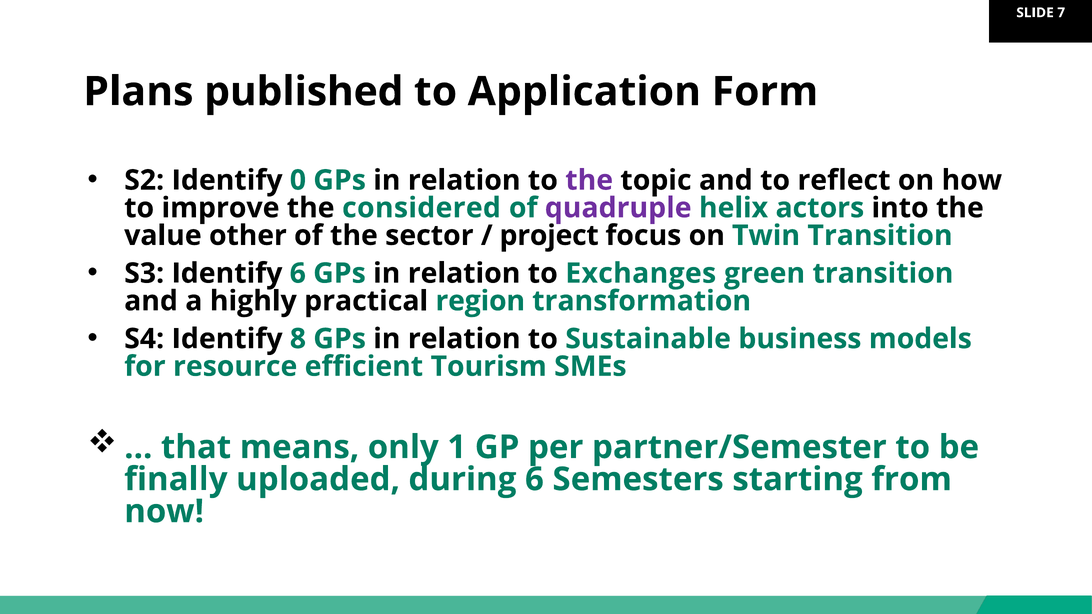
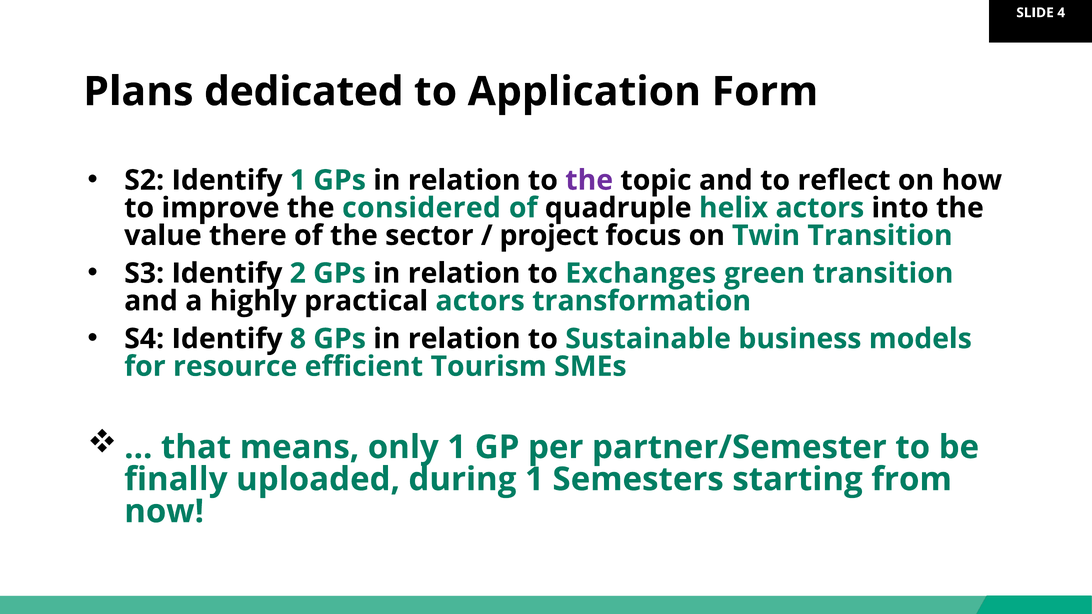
7: 7 -> 4
published: published -> dedicated
Identify 0: 0 -> 1
quadruple colour: purple -> black
other: other -> there
Identify 6: 6 -> 2
practical region: region -> actors
during 6: 6 -> 1
